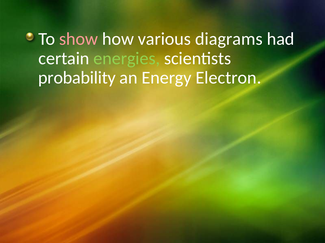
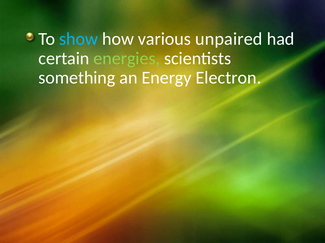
show colour: pink -> light blue
diagrams: diagrams -> unpaired
probability: probability -> something
